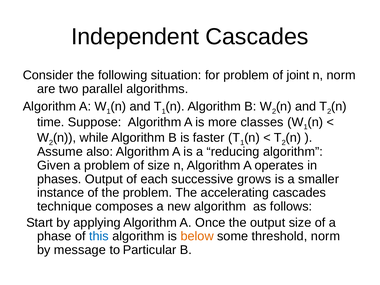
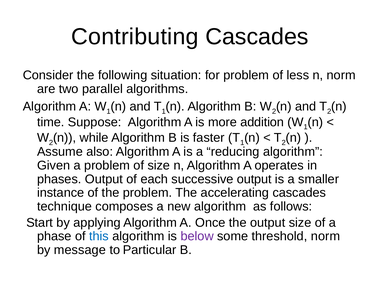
Independent: Independent -> Contributing
joint: joint -> less
classes: classes -> addition
successive grows: grows -> output
below colour: orange -> purple
